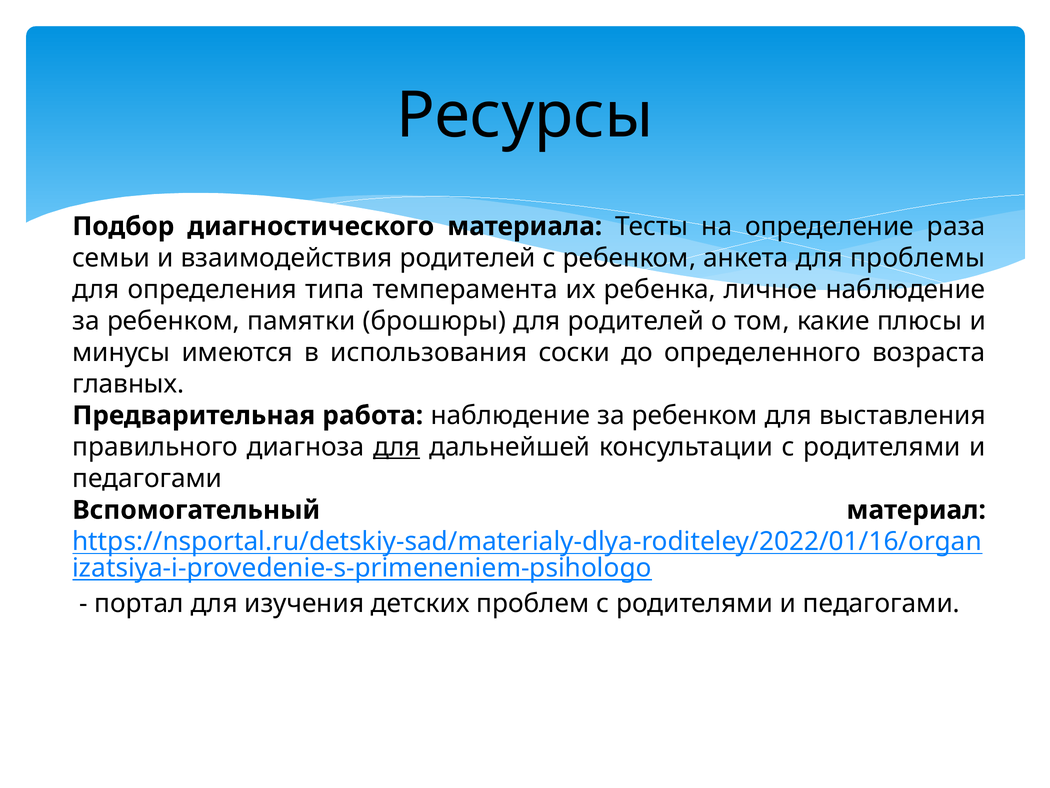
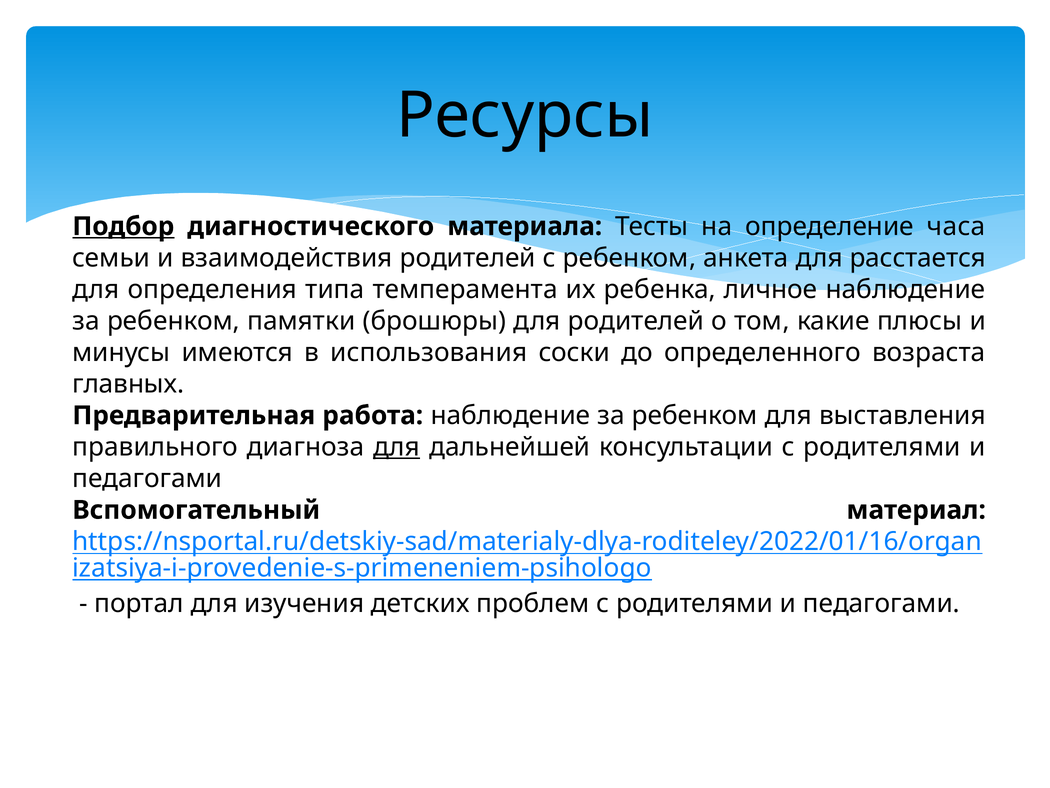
Подбор underline: none -> present
раза: раза -> часа
проблемы: проблемы -> расстается
